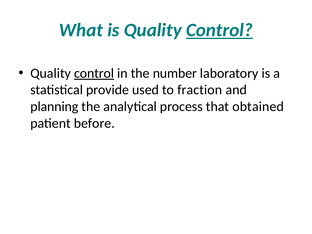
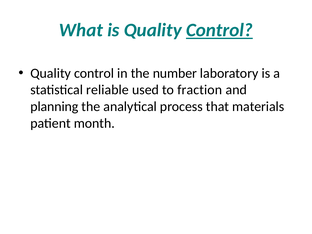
control at (94, 73) underline: present -> none
provide: provide -> reliable
obtained: obtained -> materials
before: before -> month
